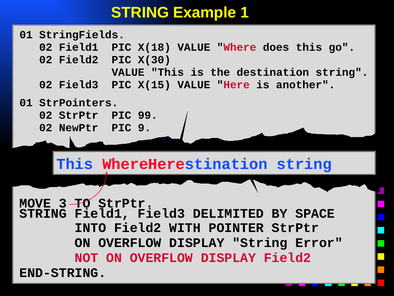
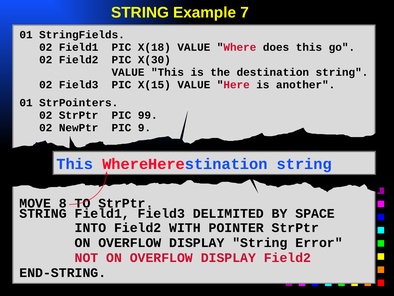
1: 1 -> 7
3: 3 -> 8
